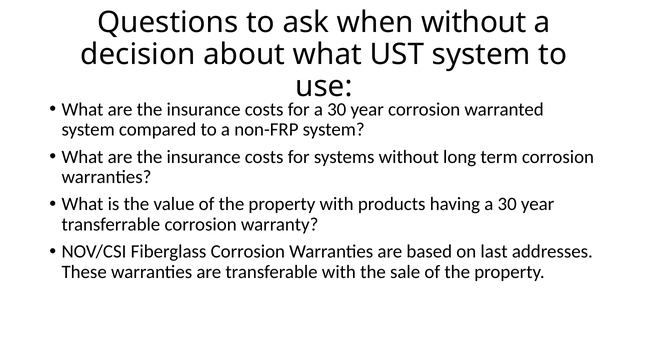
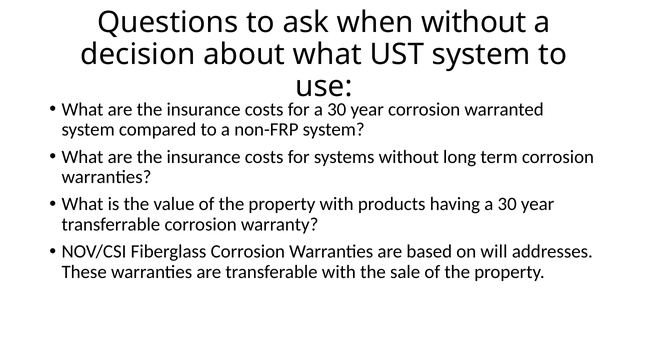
last: last -> will
